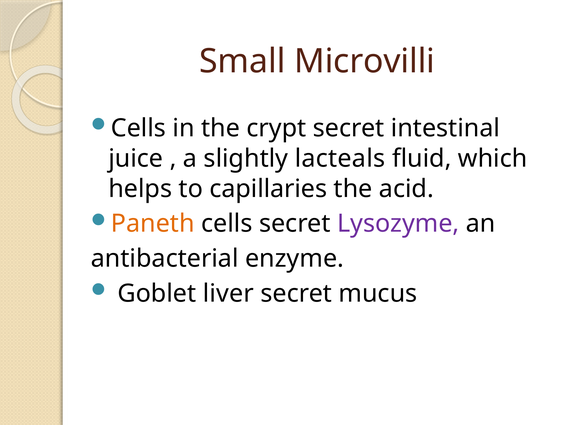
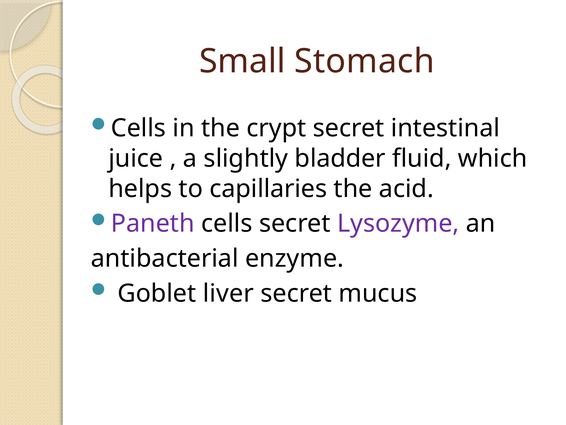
Microvilli: Microvilli -> Stomach
lacteals: lacteals -> bladder
Paneth colour: orange -> purple
